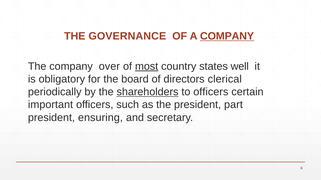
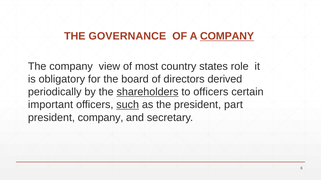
over: over -> view
most underline: present -> none
well: well -> role
clerical: clerical -> derived
such underline: none -> present
president ensuring: ensuring -> company
